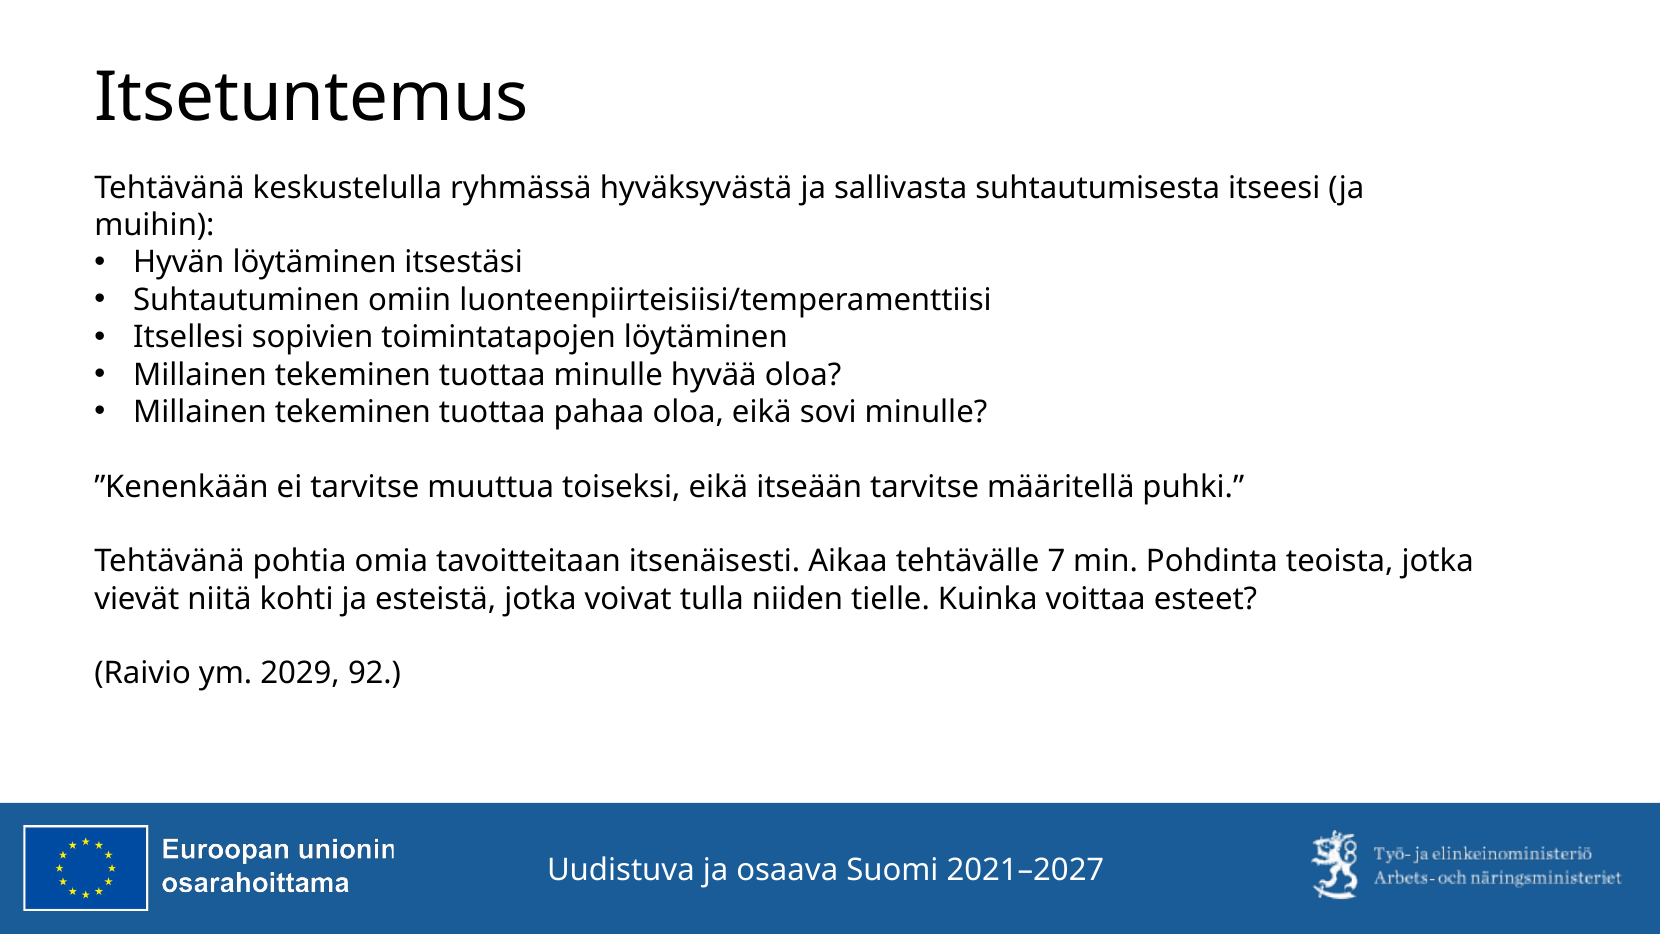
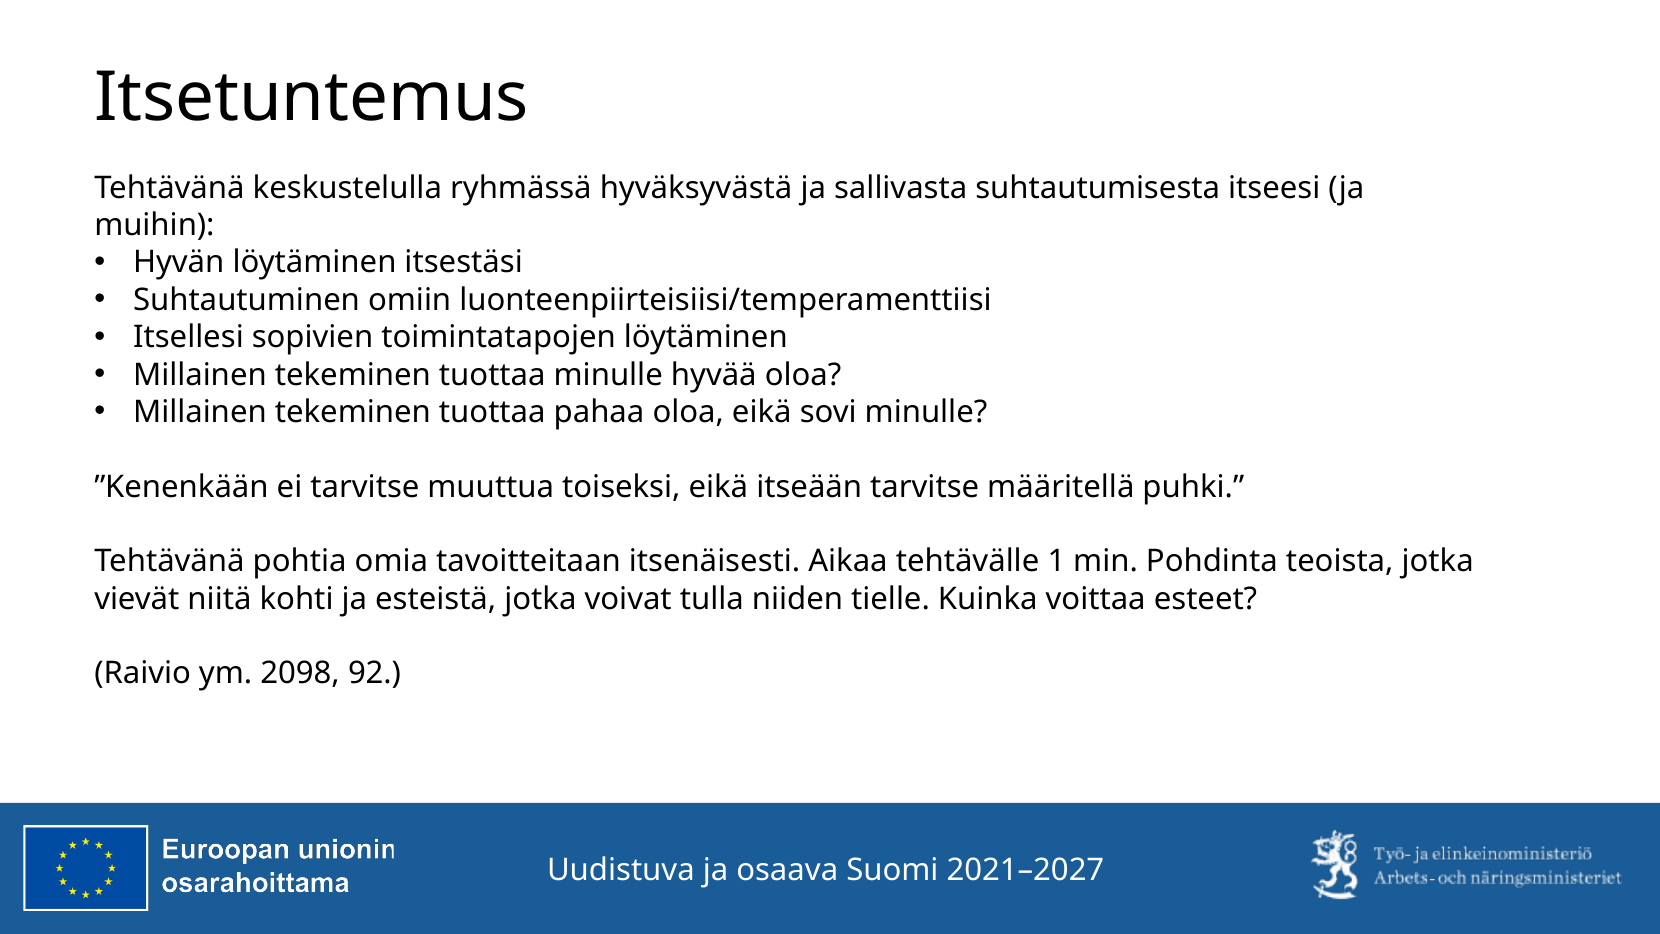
7: 7 -> 1
2029: 2029 -> 2098
